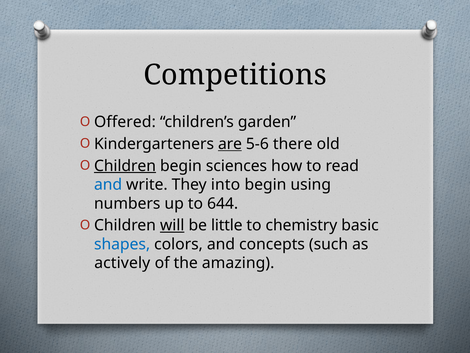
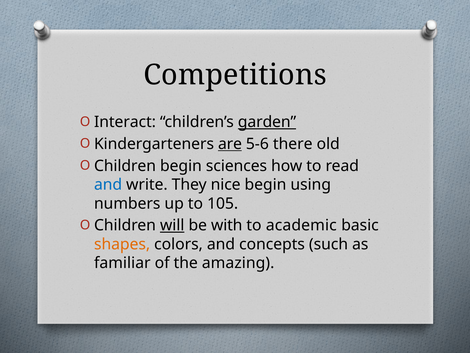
Offered: Offered -> Interact
garden underline: none -> present
Children at (125, 166) underline: present -> none
into: into -> nice
644: 644 -> 105
little: little -> with
chemistry: chemistry -> academic
shapes colour: blue -> orange
actively: actively -> familiar
